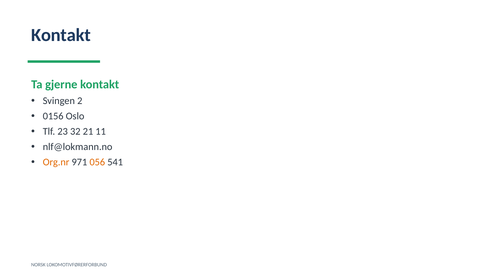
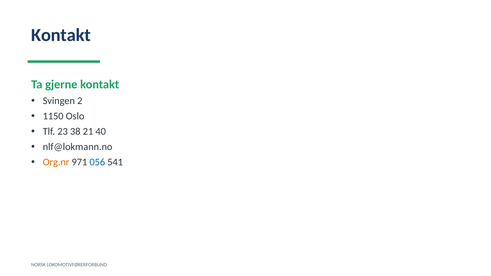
0156: 0156 -> 1150
32: 32 -> 38
11: 11 -> 40
056 colour: orange -> blue
